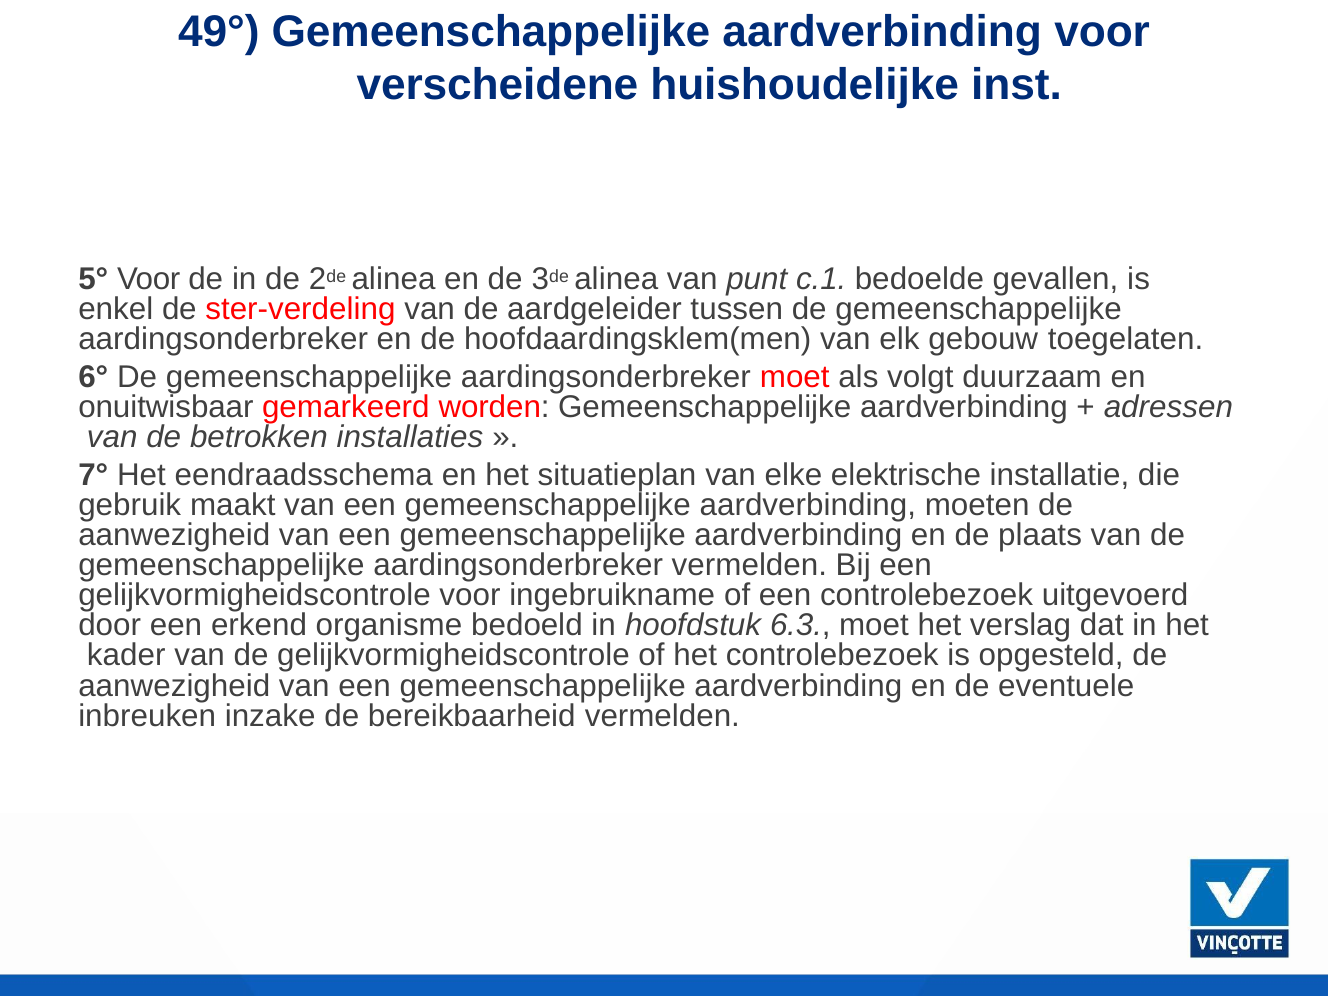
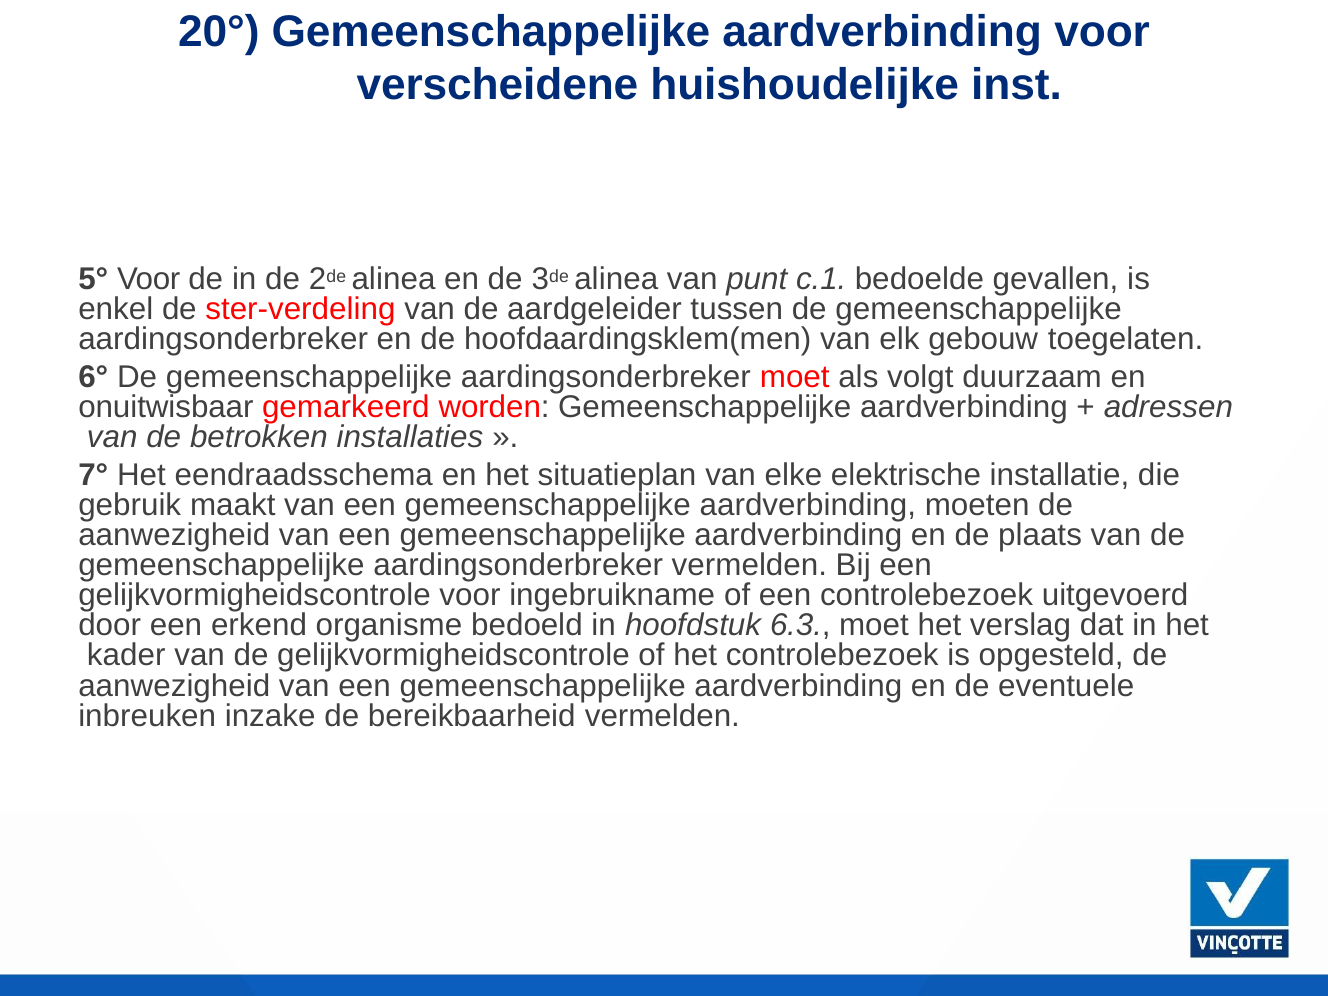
49°: 49° -> 20°
